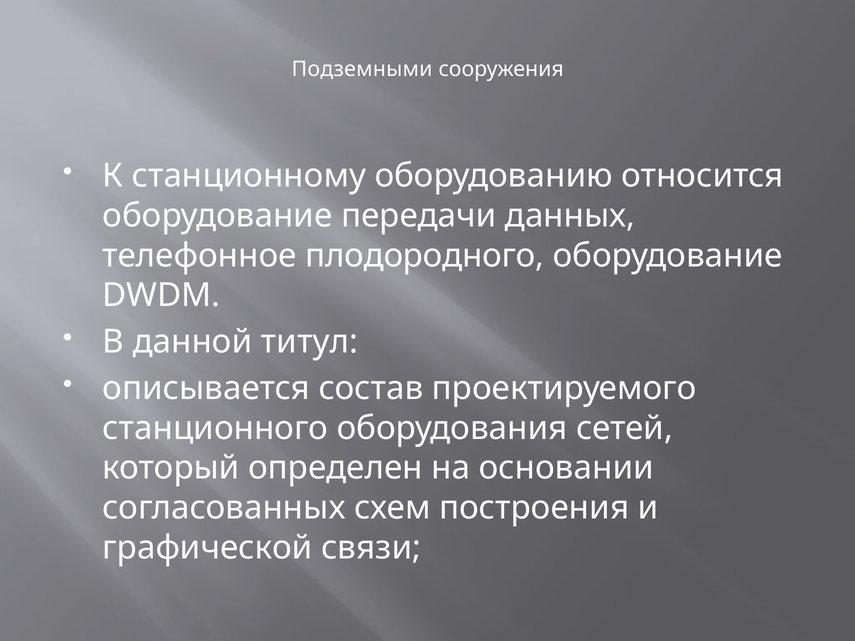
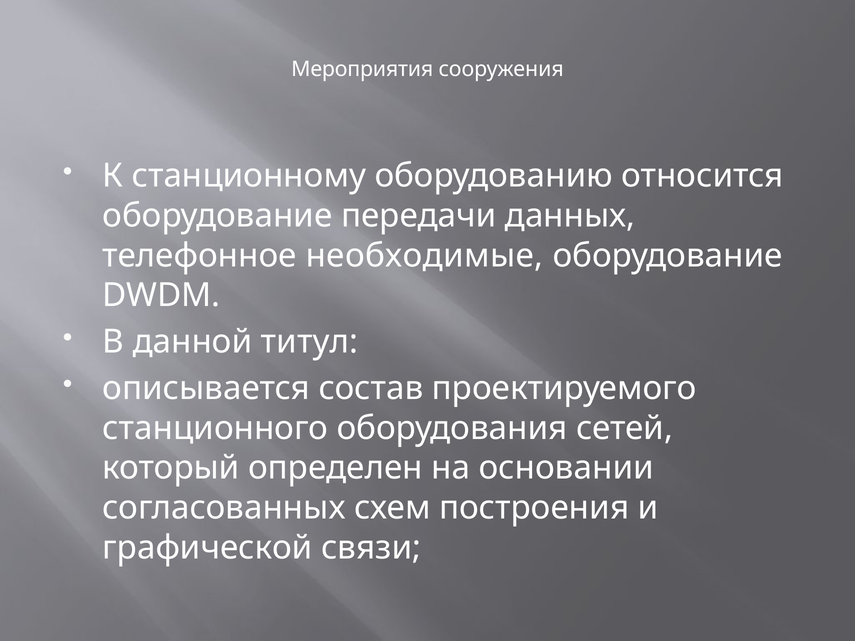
Подземными: Подземными -> Мероприятия
плодородного: плодородного -> необходимые
